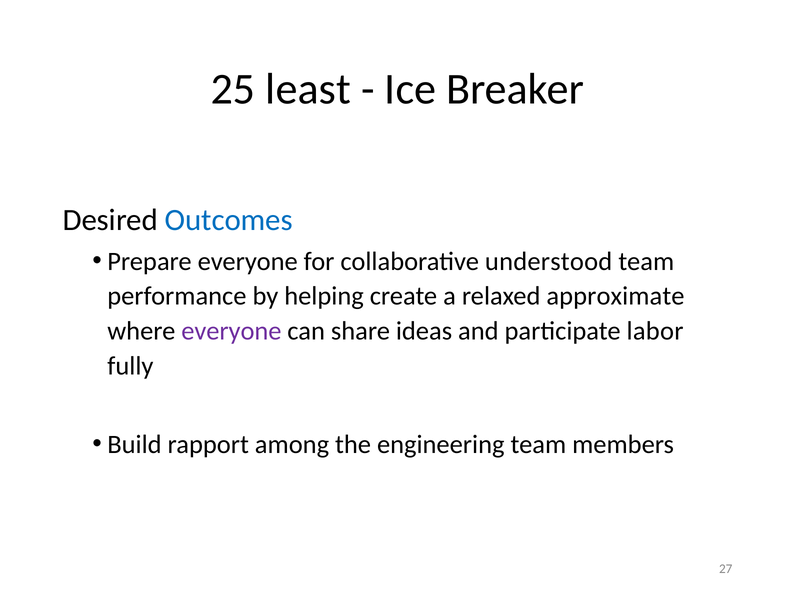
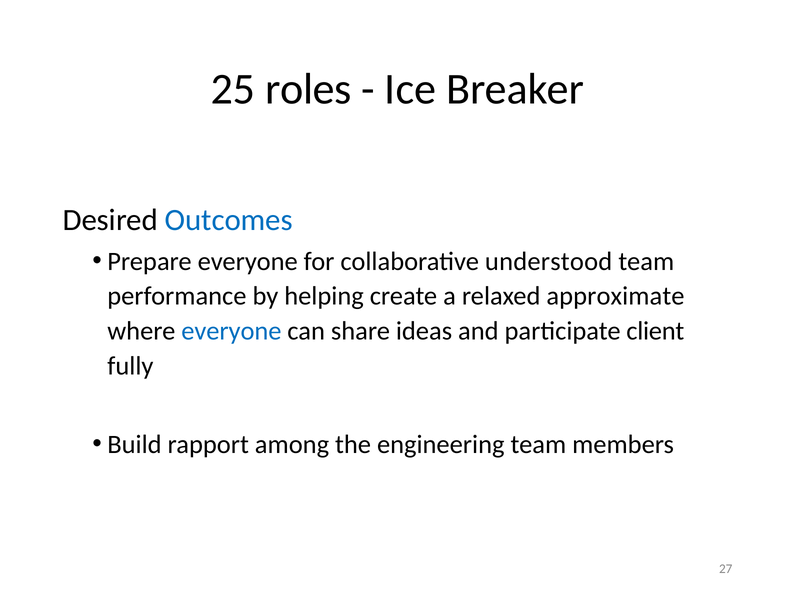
least: least -> roles
everyone at (231, 331) colour: purple -> blue
labor: labor -> client
